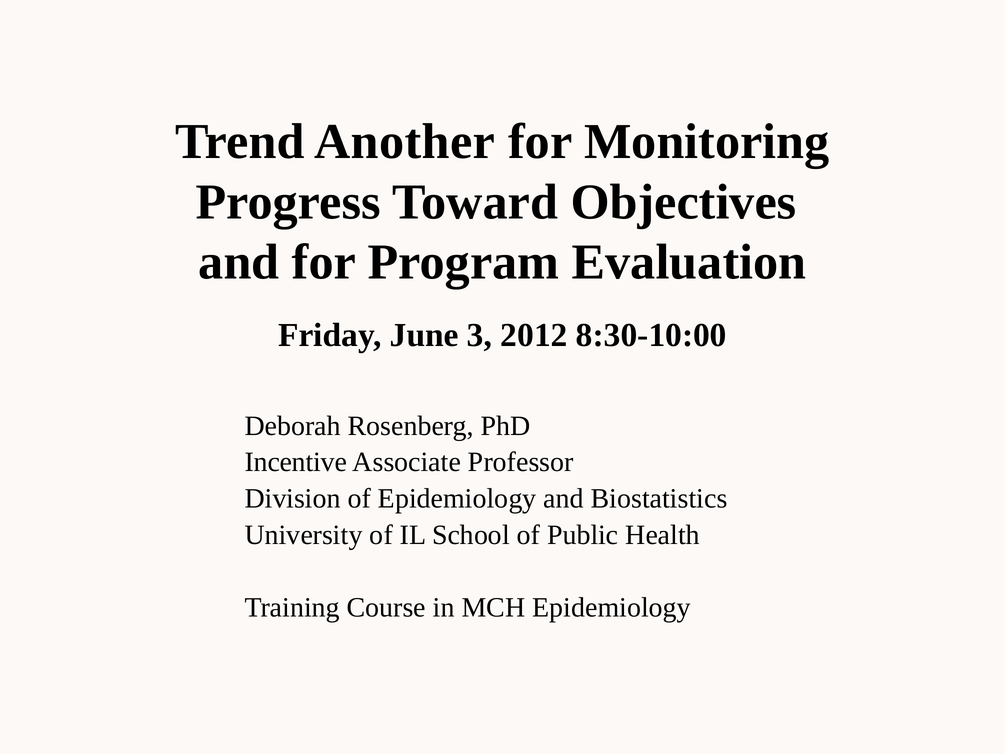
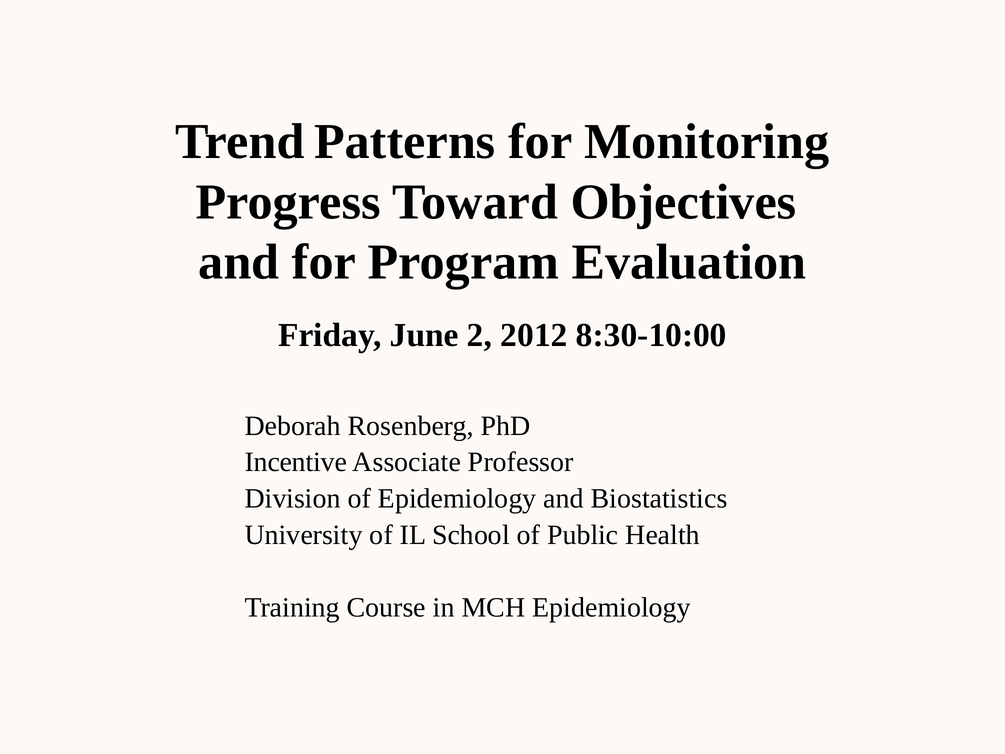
Another: Another -> Patterns
3: 3 -> 2
